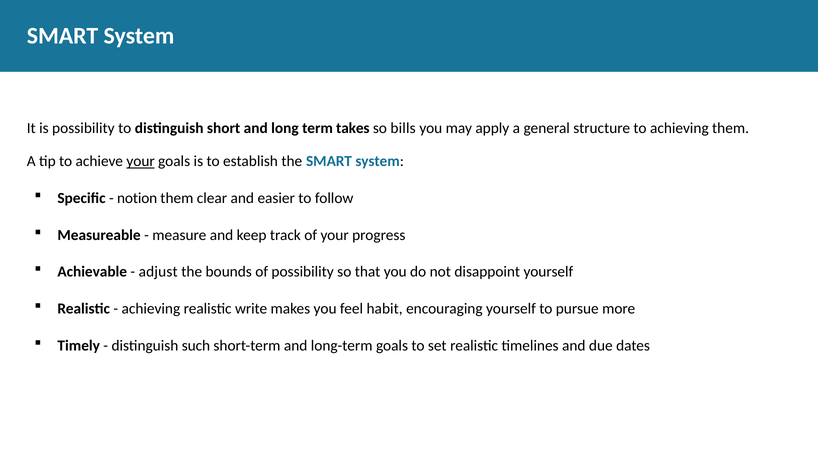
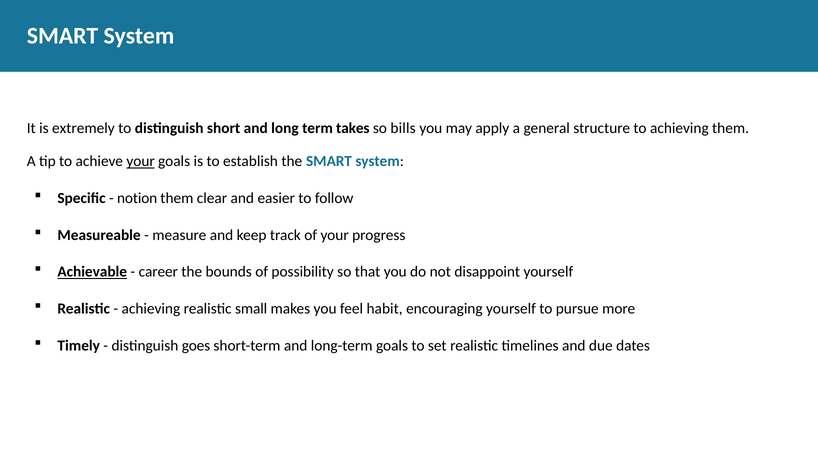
is possibility: possibility -> extremely
Achievable underline: none -> present
adjust: adjust -> career
write: write -> small
such: such -> goes
